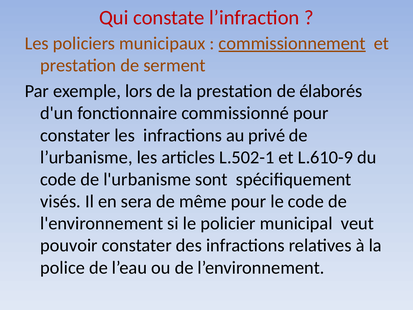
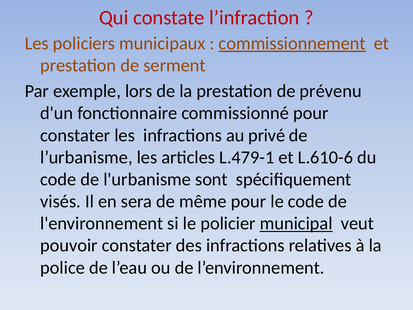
élaborés: élaborés -> prévenu
L.502-1: L.502-1 -> L.479-1
L.610-9: L.610-9 -> L.610-6
municipal underline: none -> present
